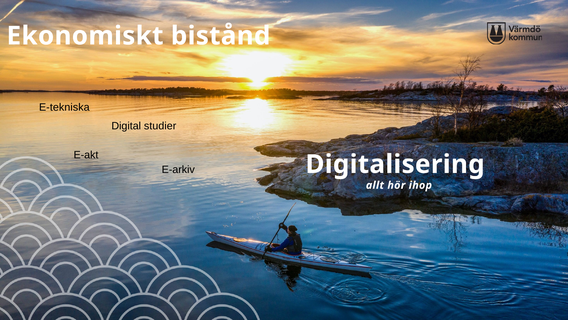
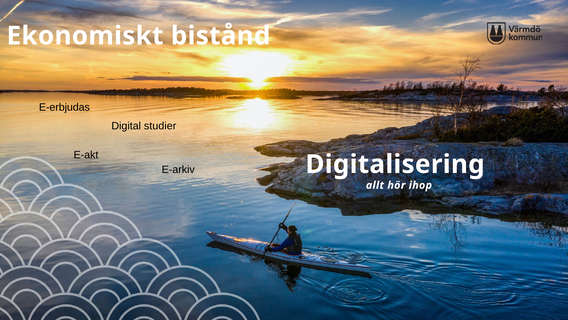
E-tekniska: E-tekniska -> E-erbjudas
